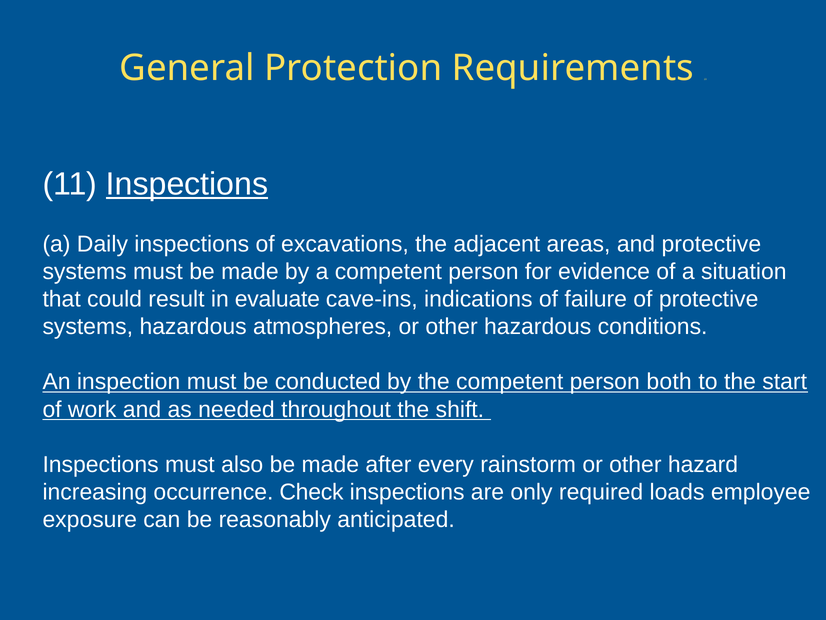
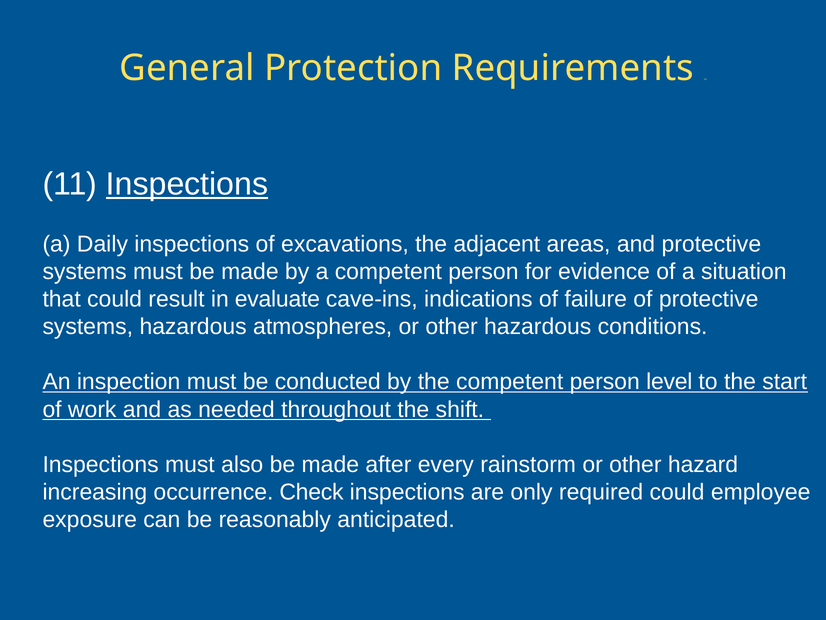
both: both -> level
required loads: loads -> could
